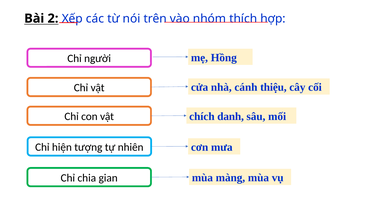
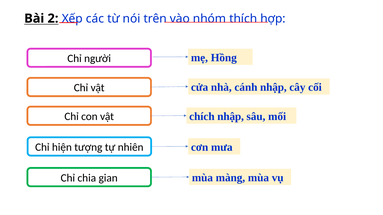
cánh thiệu: thiệu -> nhập
chích danh: danh -> nhập
